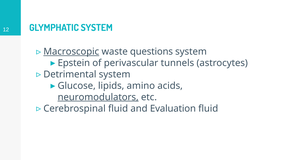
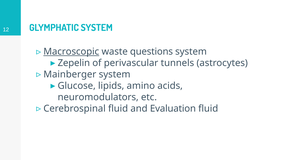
Epstein: Epstein -> Zepelin
Detrimental: Detrimental -> Mainberger
neuromodulators underline: present -> none
